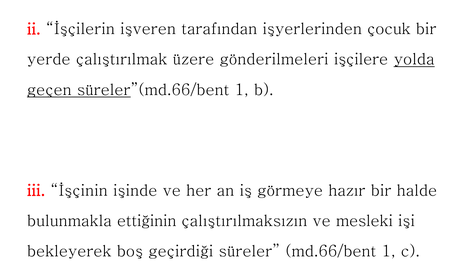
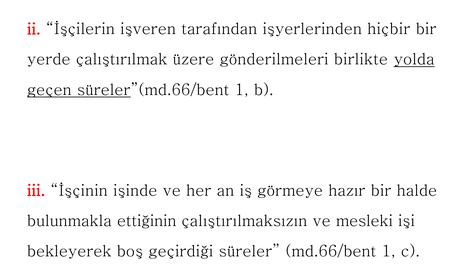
çocuk: çocuk -> hiçbir
işçilere: işçilere -> birlikte
